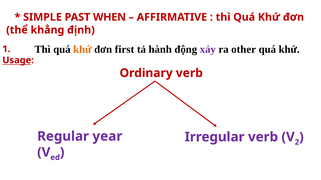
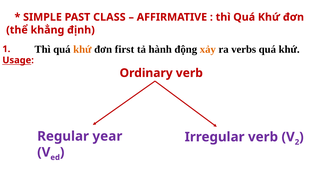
WHEN: WHEN -> CLASS
xảy colour: purple -> orange
other: other -> verbs
